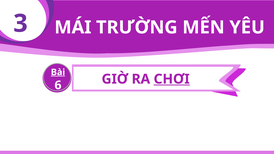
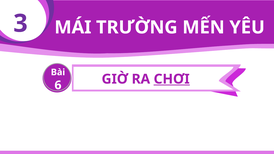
Bài underline: present -> none
